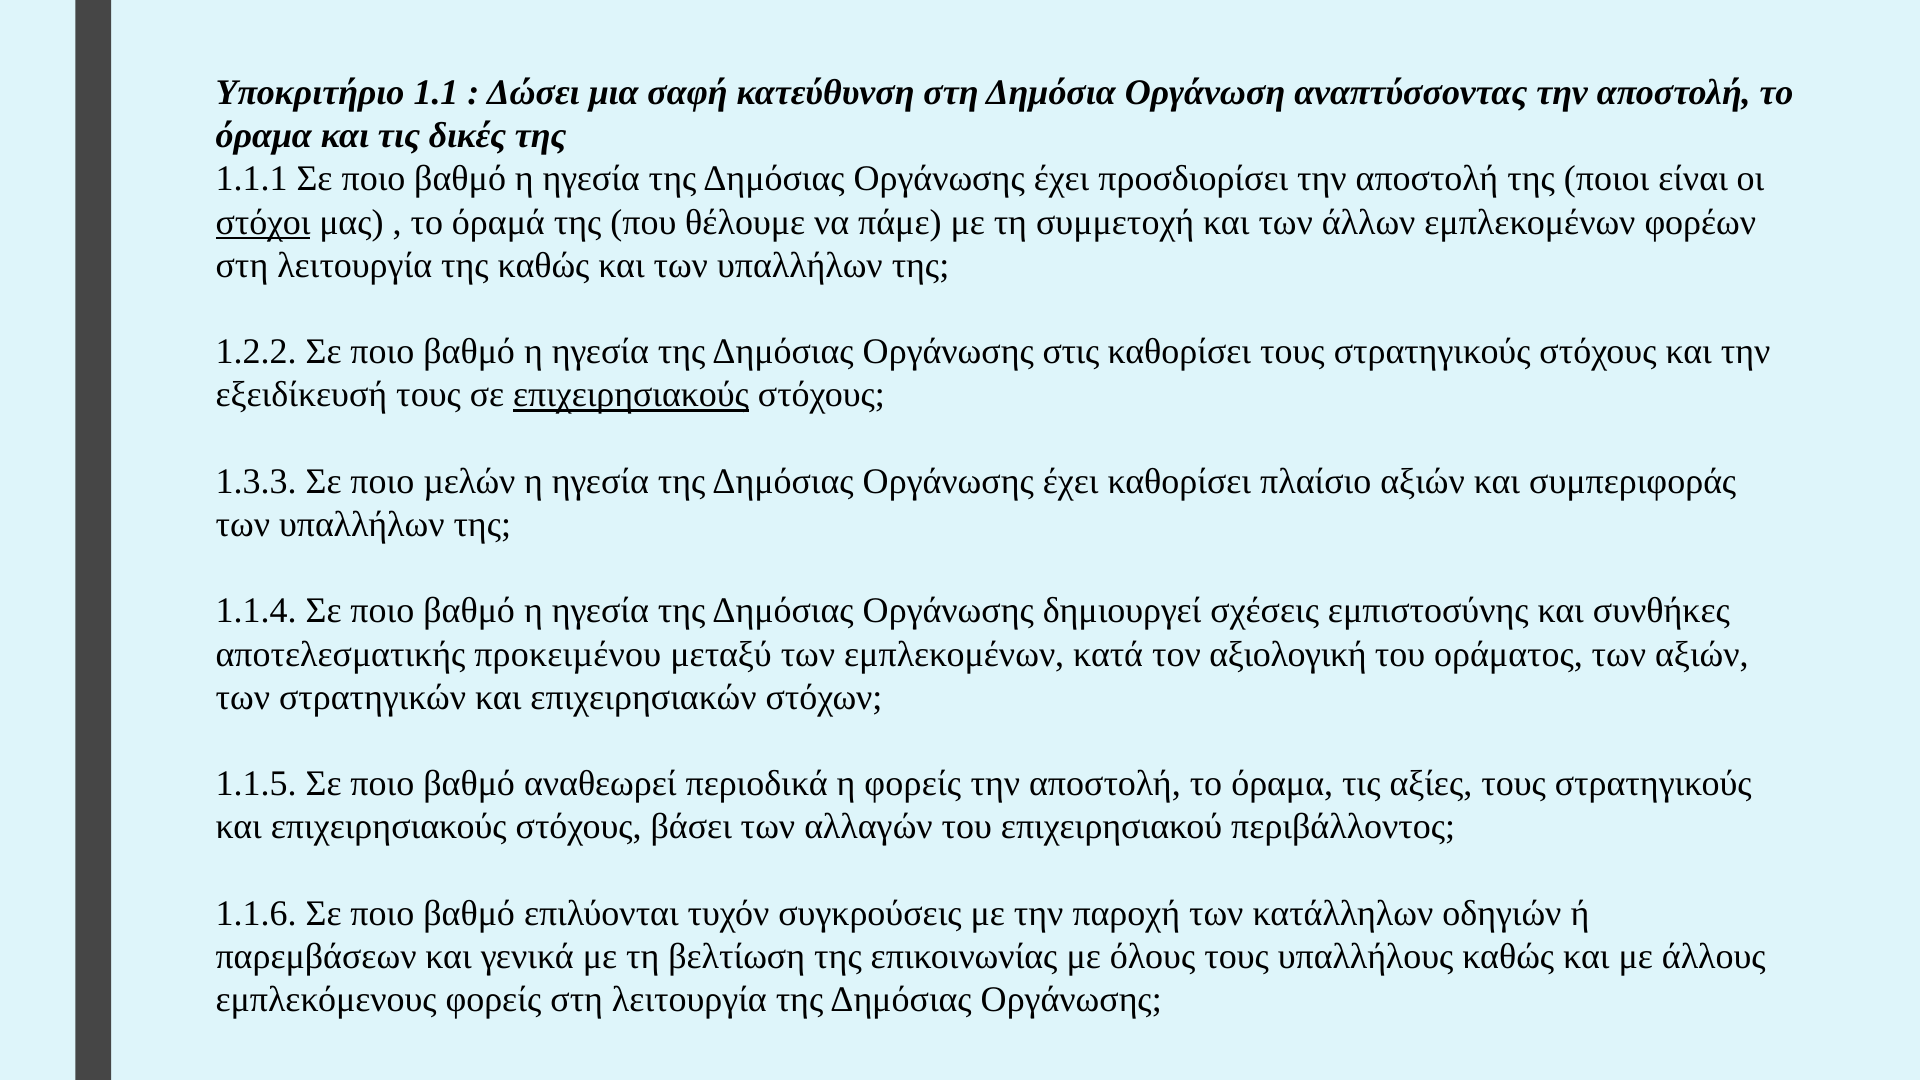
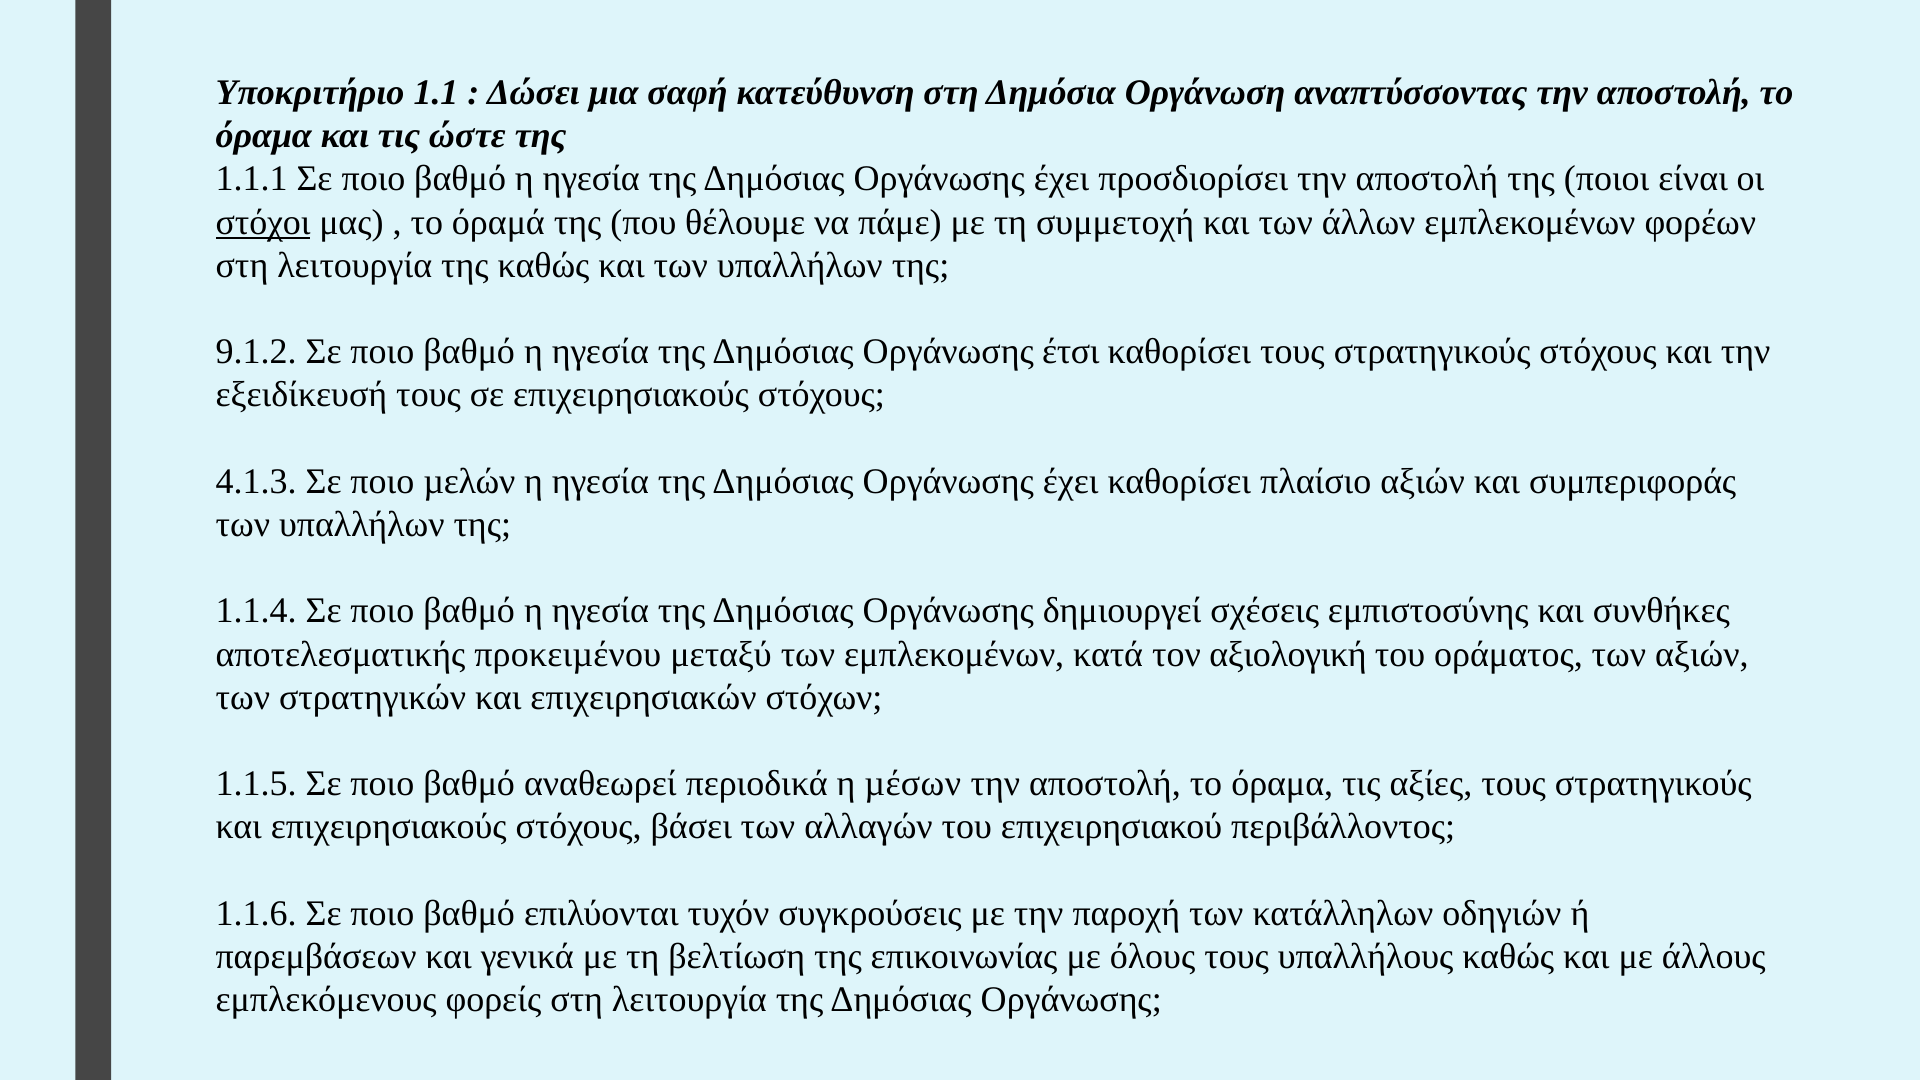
δικές: δικές -> ώστε
1.2.2: 1.2.2 -> 9.1.2
στις: στις -> έτσι
επιχειρησιακούς at (631, 395) underline: present -> none
1.3.3: 1.3.3 -> 4.1.3
η φορείς: φορείς -> µέσων
